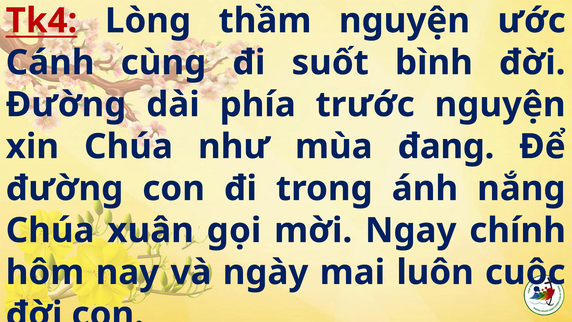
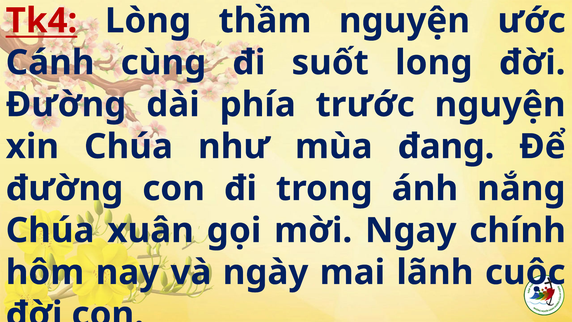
bình: bình -> long
luôn: luôn -> lãnh
